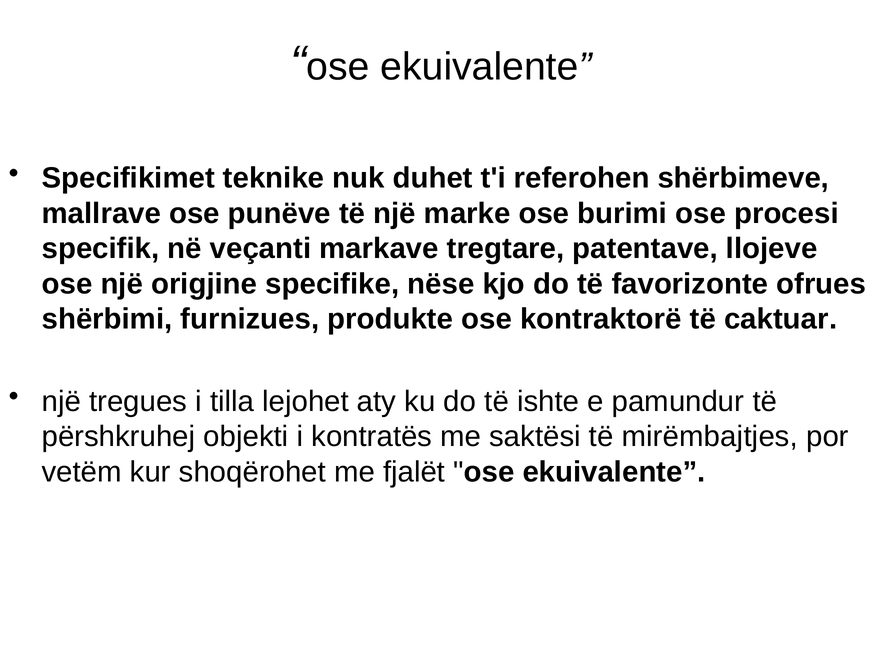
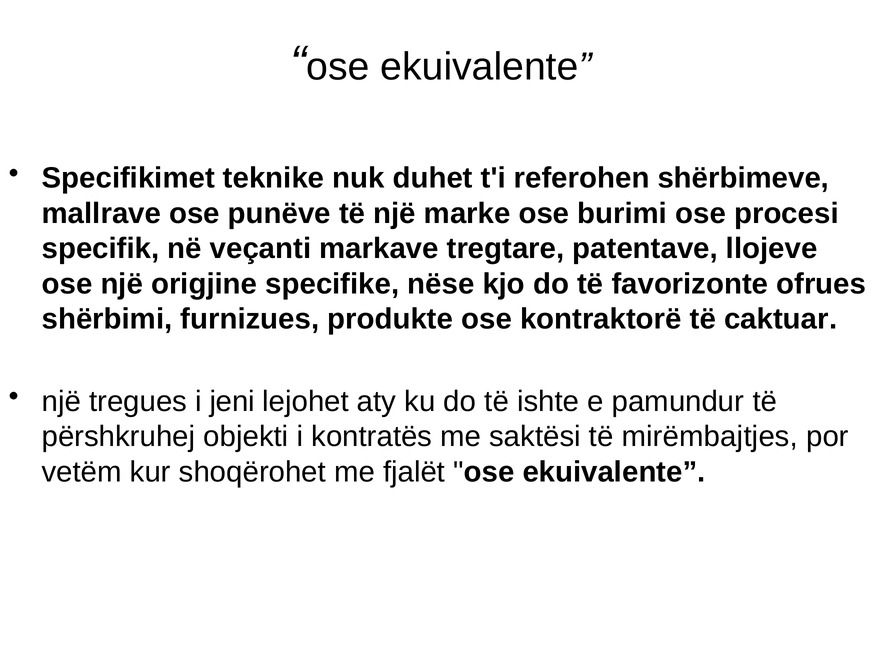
tilla: tilla -> jeni
